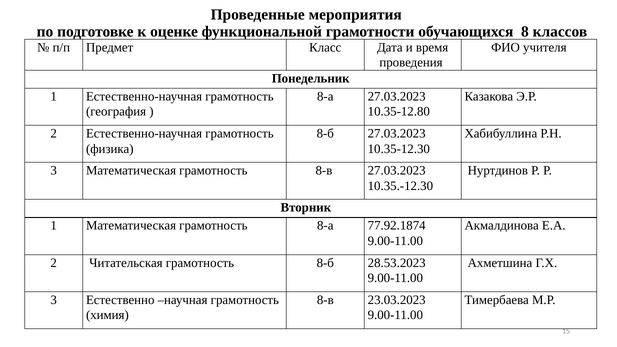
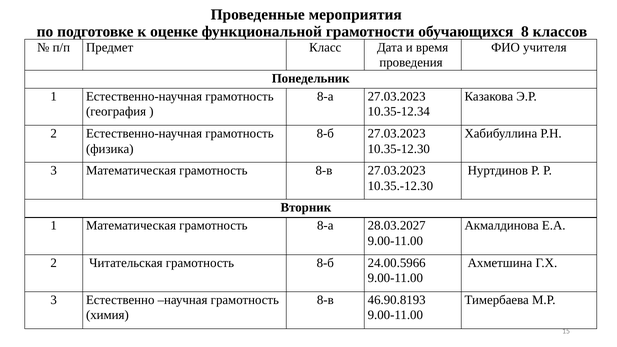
10.35-12.80: 10.35-12.80 -> 10.35-12.34
77.92.1874: 77.92.1874 -> 28.03.2027
28.53.2023: 28.53.2023 -> 24.00.5966
23.03.2023: 23.03.2023 -> 46.90.8193
